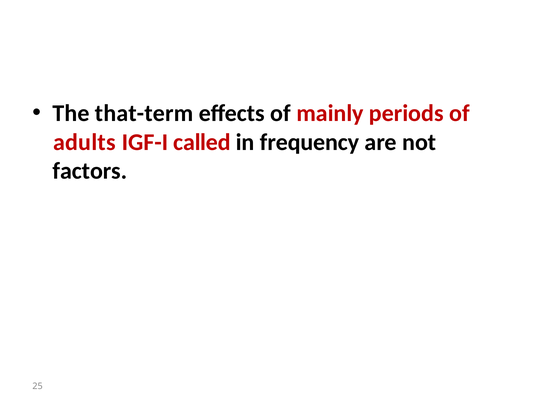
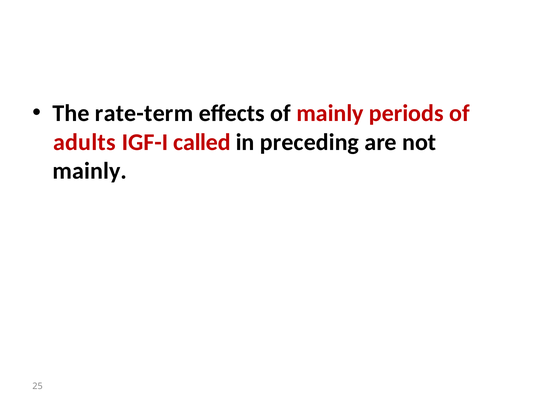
that-term: that-term -> rate-term
frequency: frequency -> preceding
factors at (90, 171): factors -> mainly
